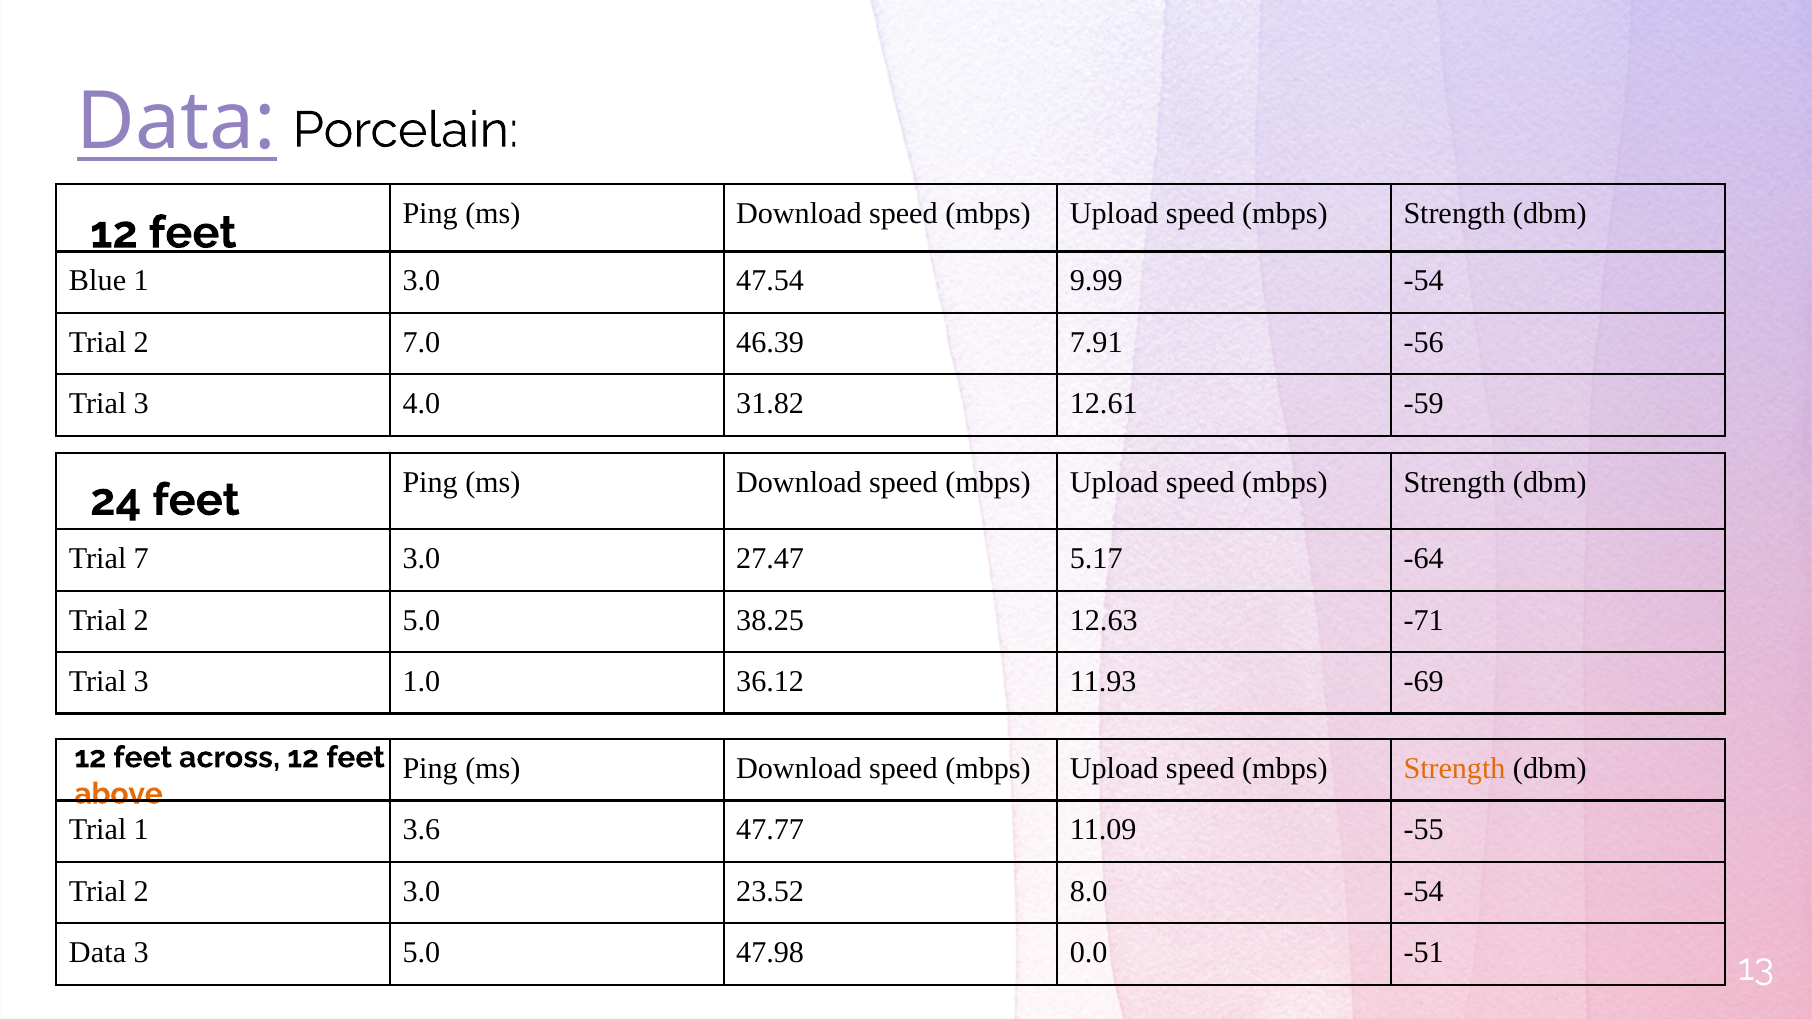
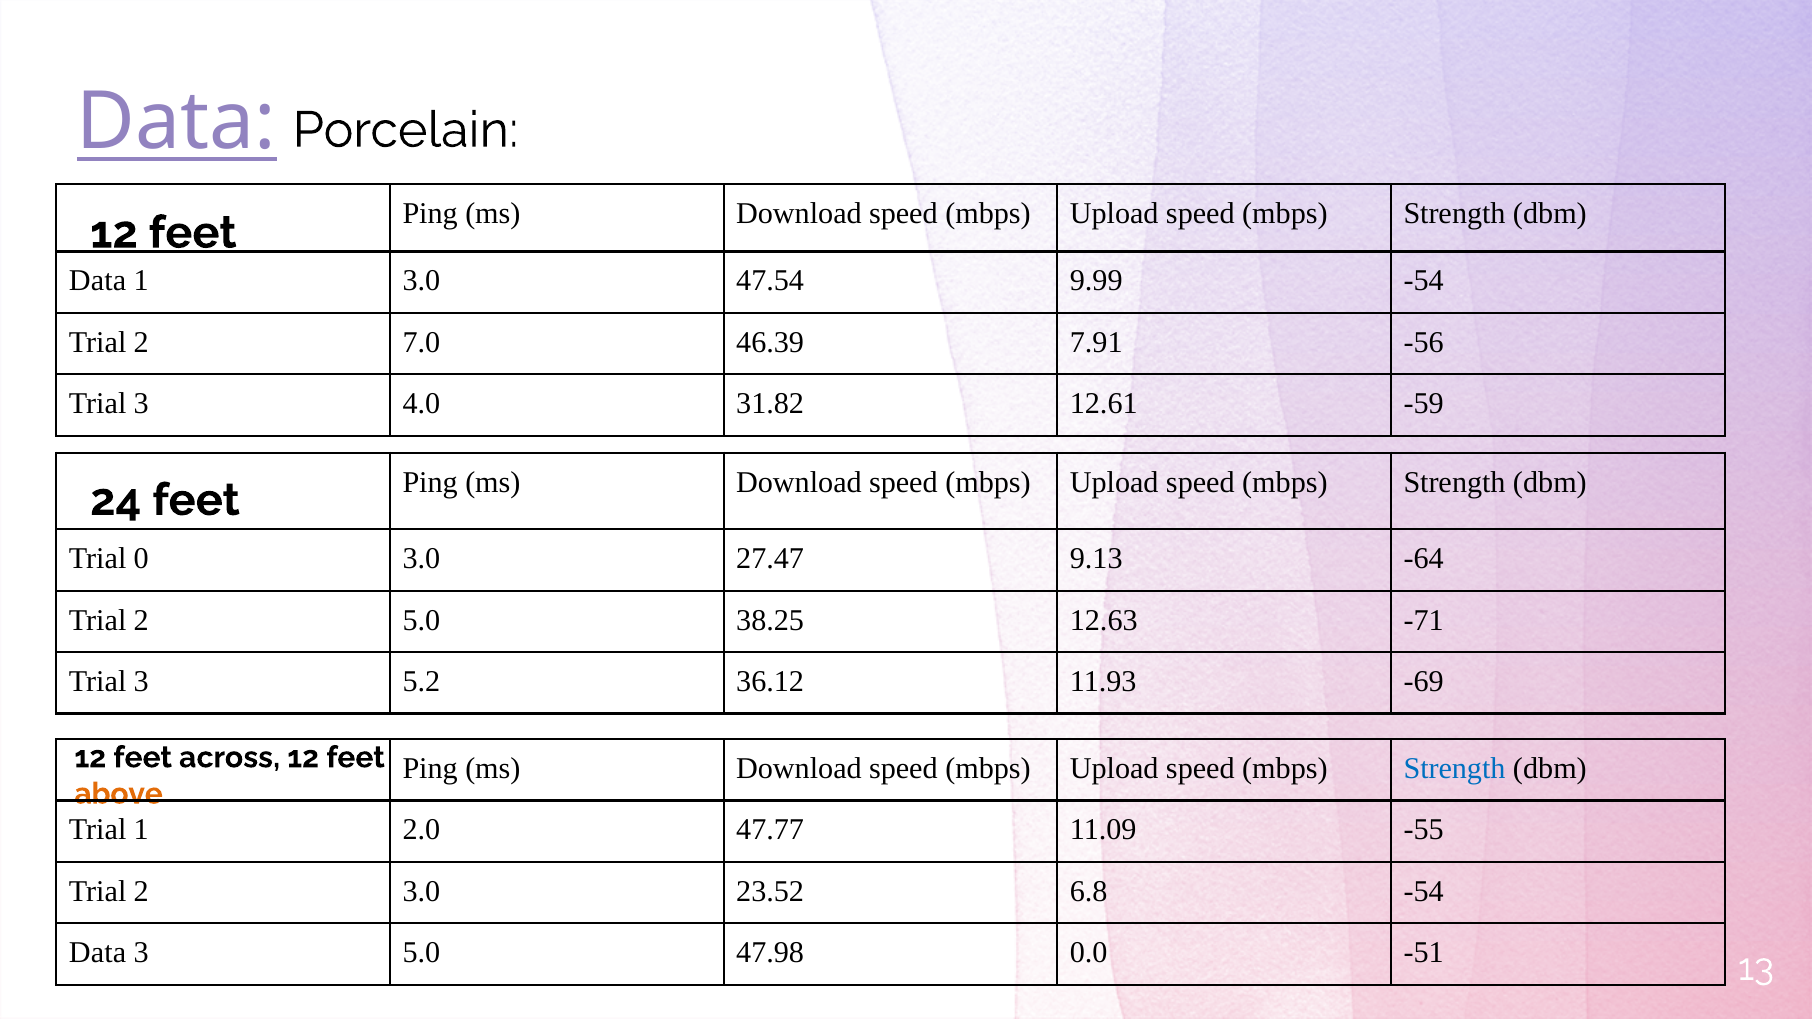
Blue at (98, 281): Blue -> Data
7: 7 -> 0
5.17: 5.17 -> 9.13
1.0: 1.0 -> 5.2
Strength at (1454, 769) colour: orange -> blue
3.6: 3.6 -> 2.0
8.0: 8.0 -> 6.8
